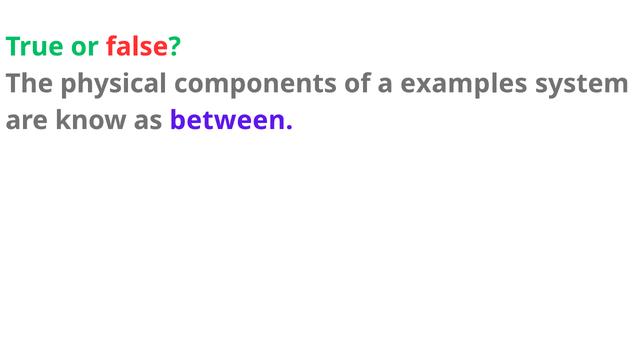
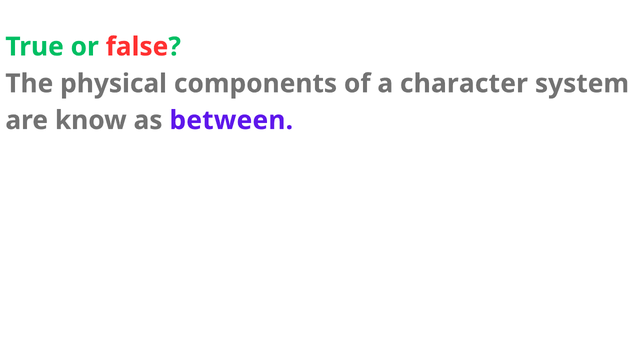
examples: examples -> character
